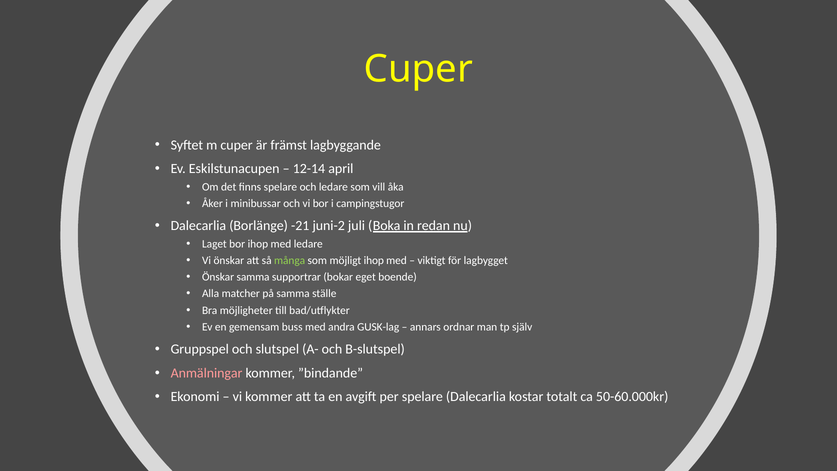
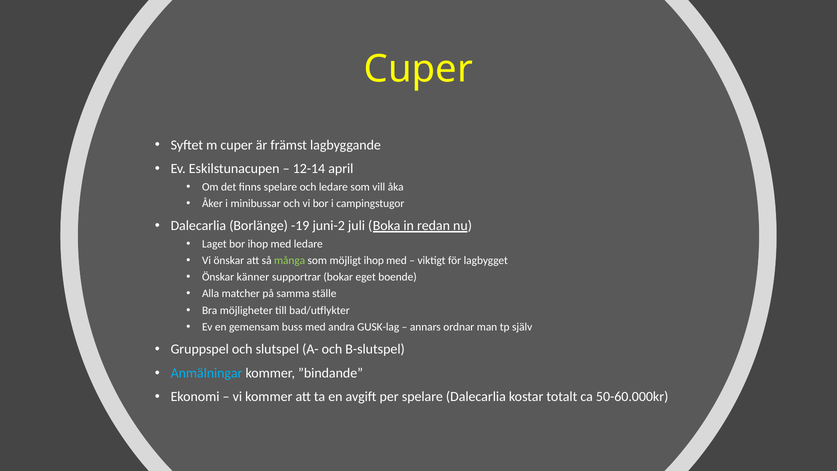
-21: -21 -> -19
Önskar samma: samma -> känner
Anmälningar colour: pink -> light blue
